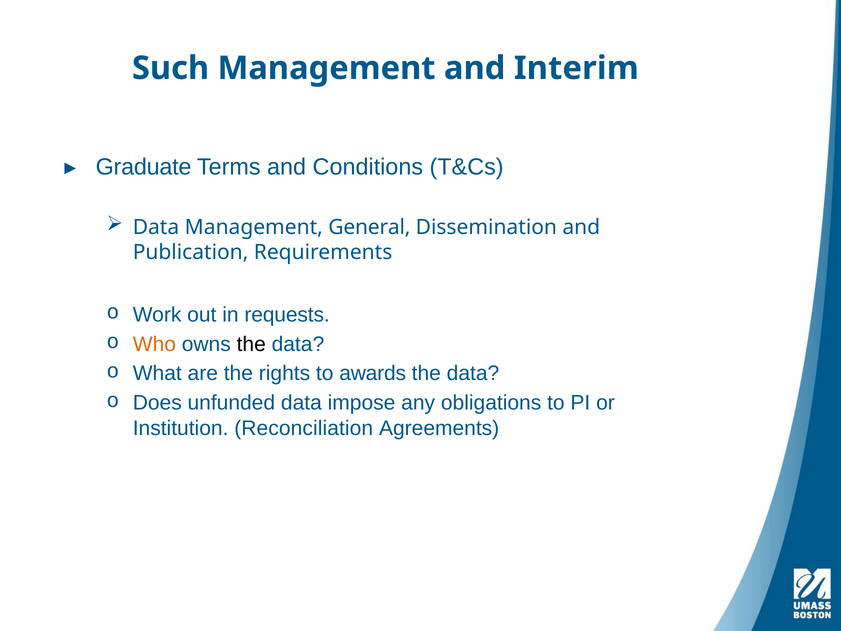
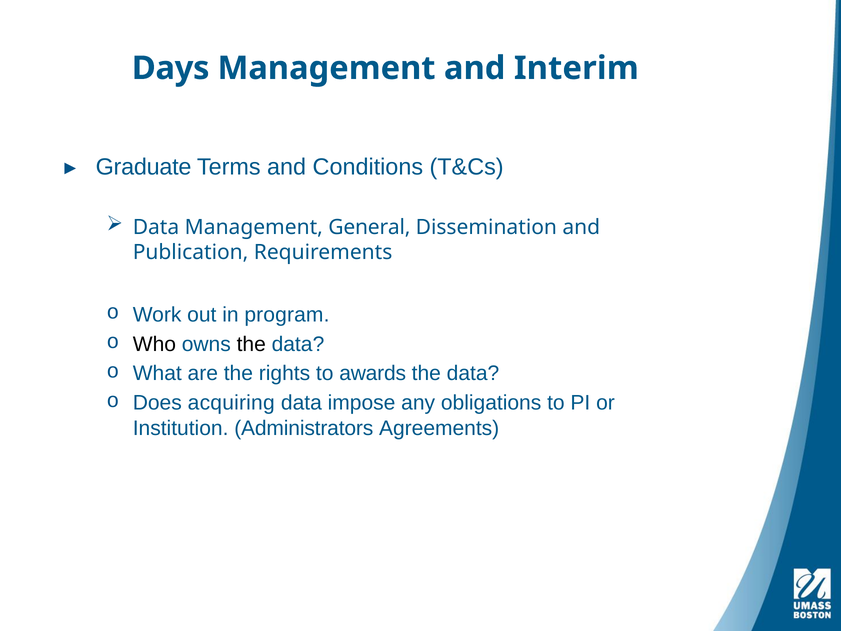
Such: Such -> Days
requests: requests -> program
Who colour: orange -> black
unfunded: unfunded -> acquiring
Reconciliation: Reconciliation -> Administrators
